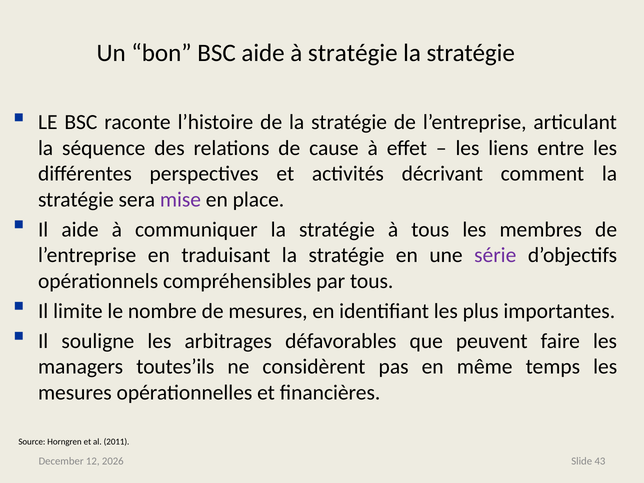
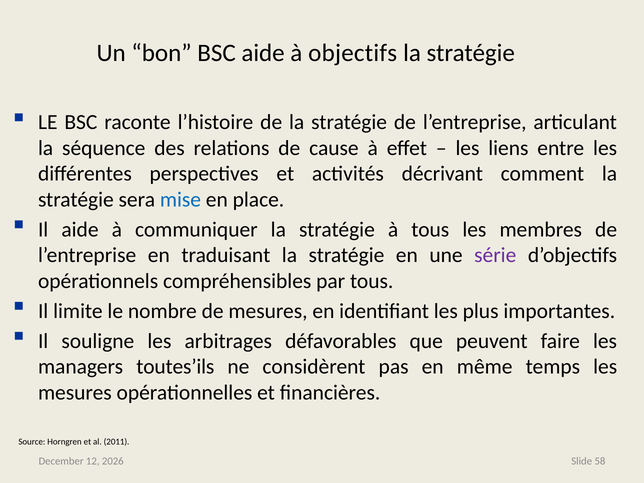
à stratégie: stratégie -> objectifs
mise colour: purple -> blue
43: 43 -> 58
